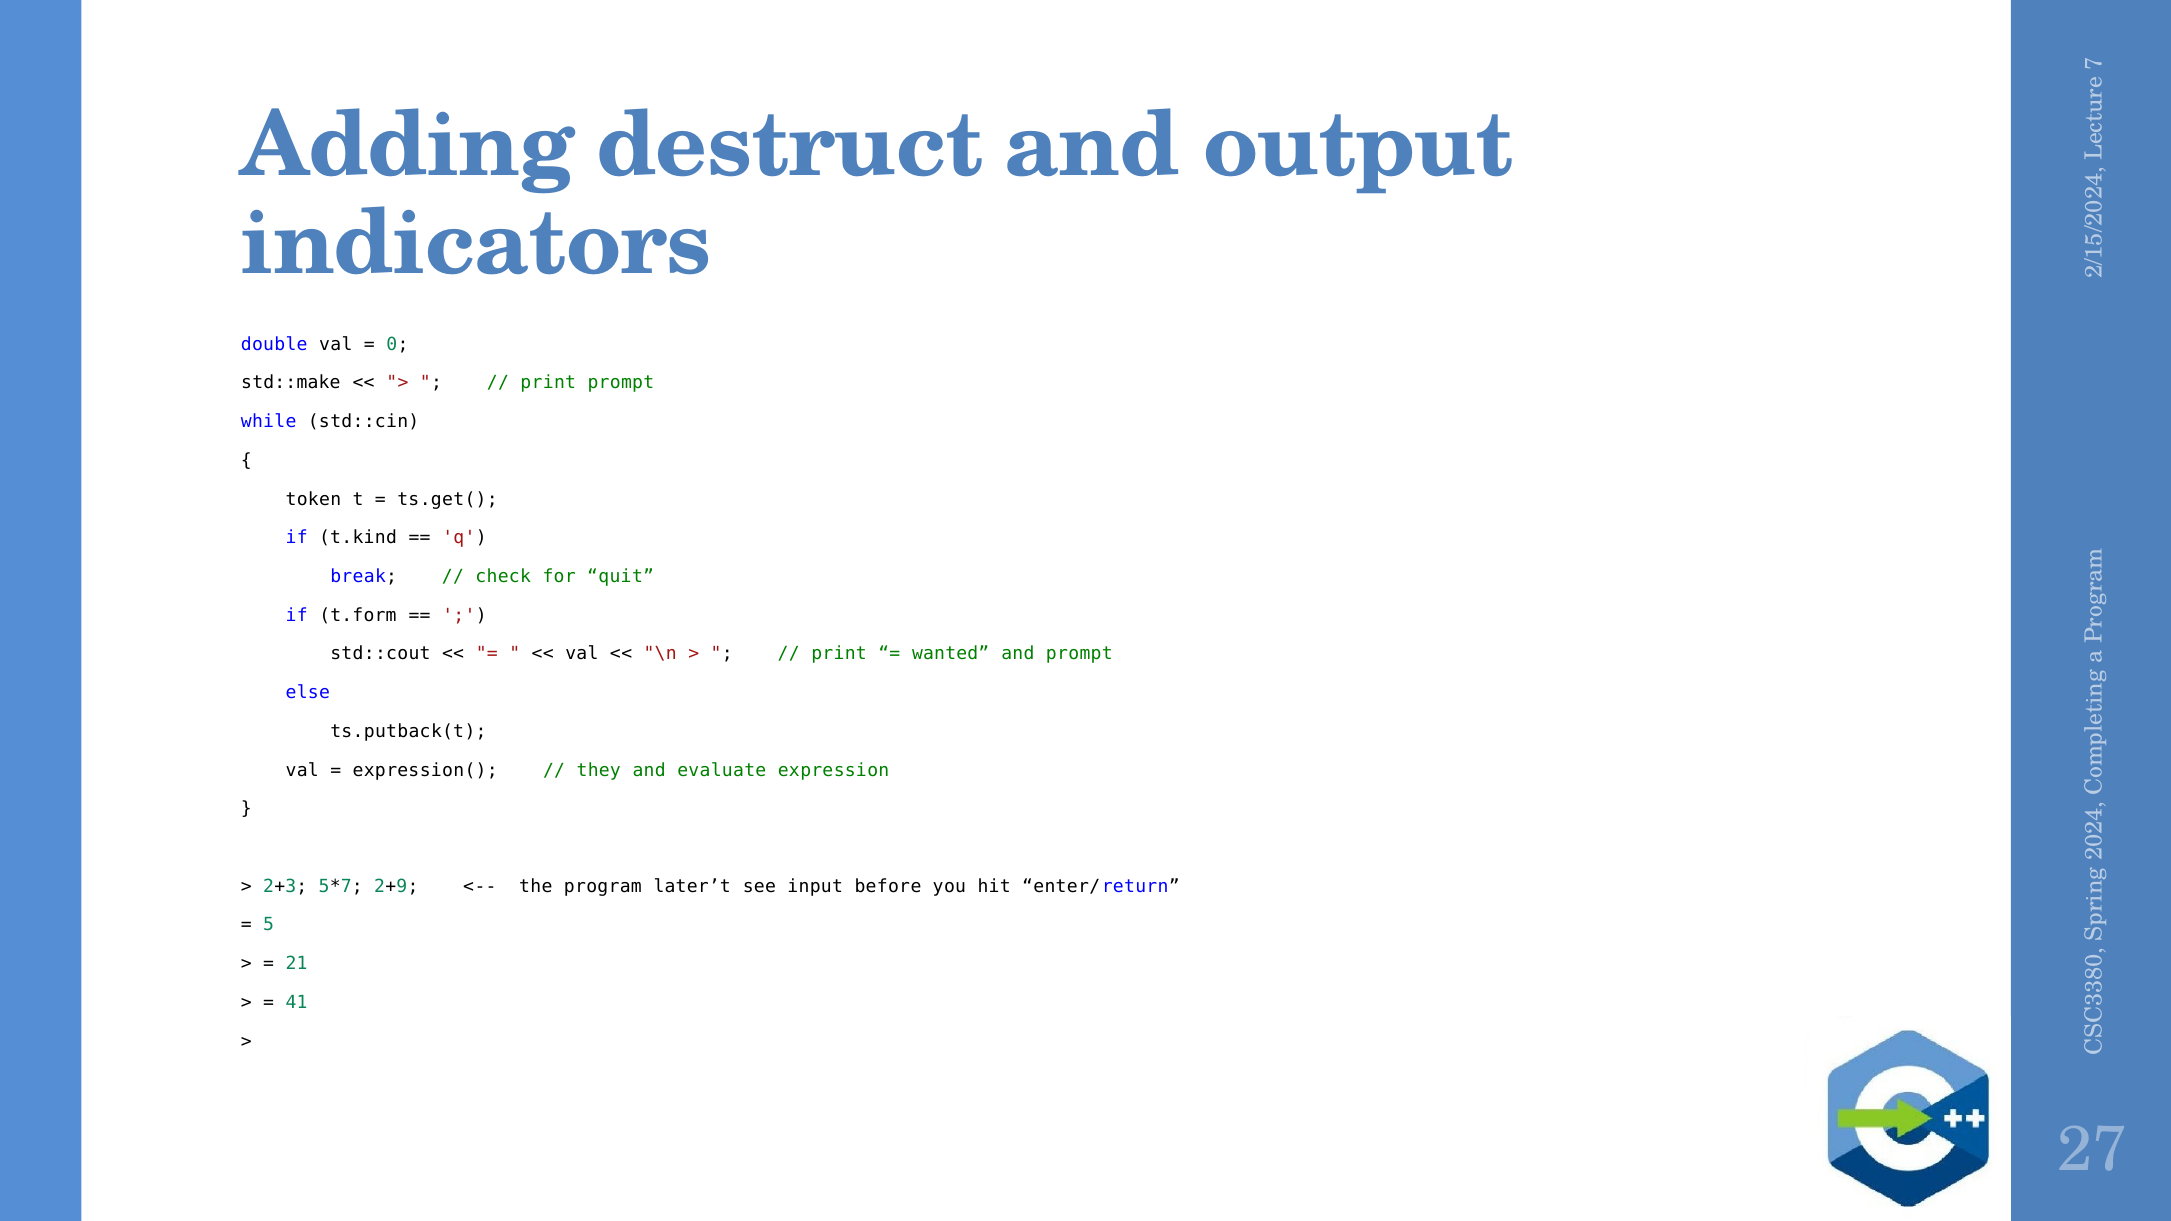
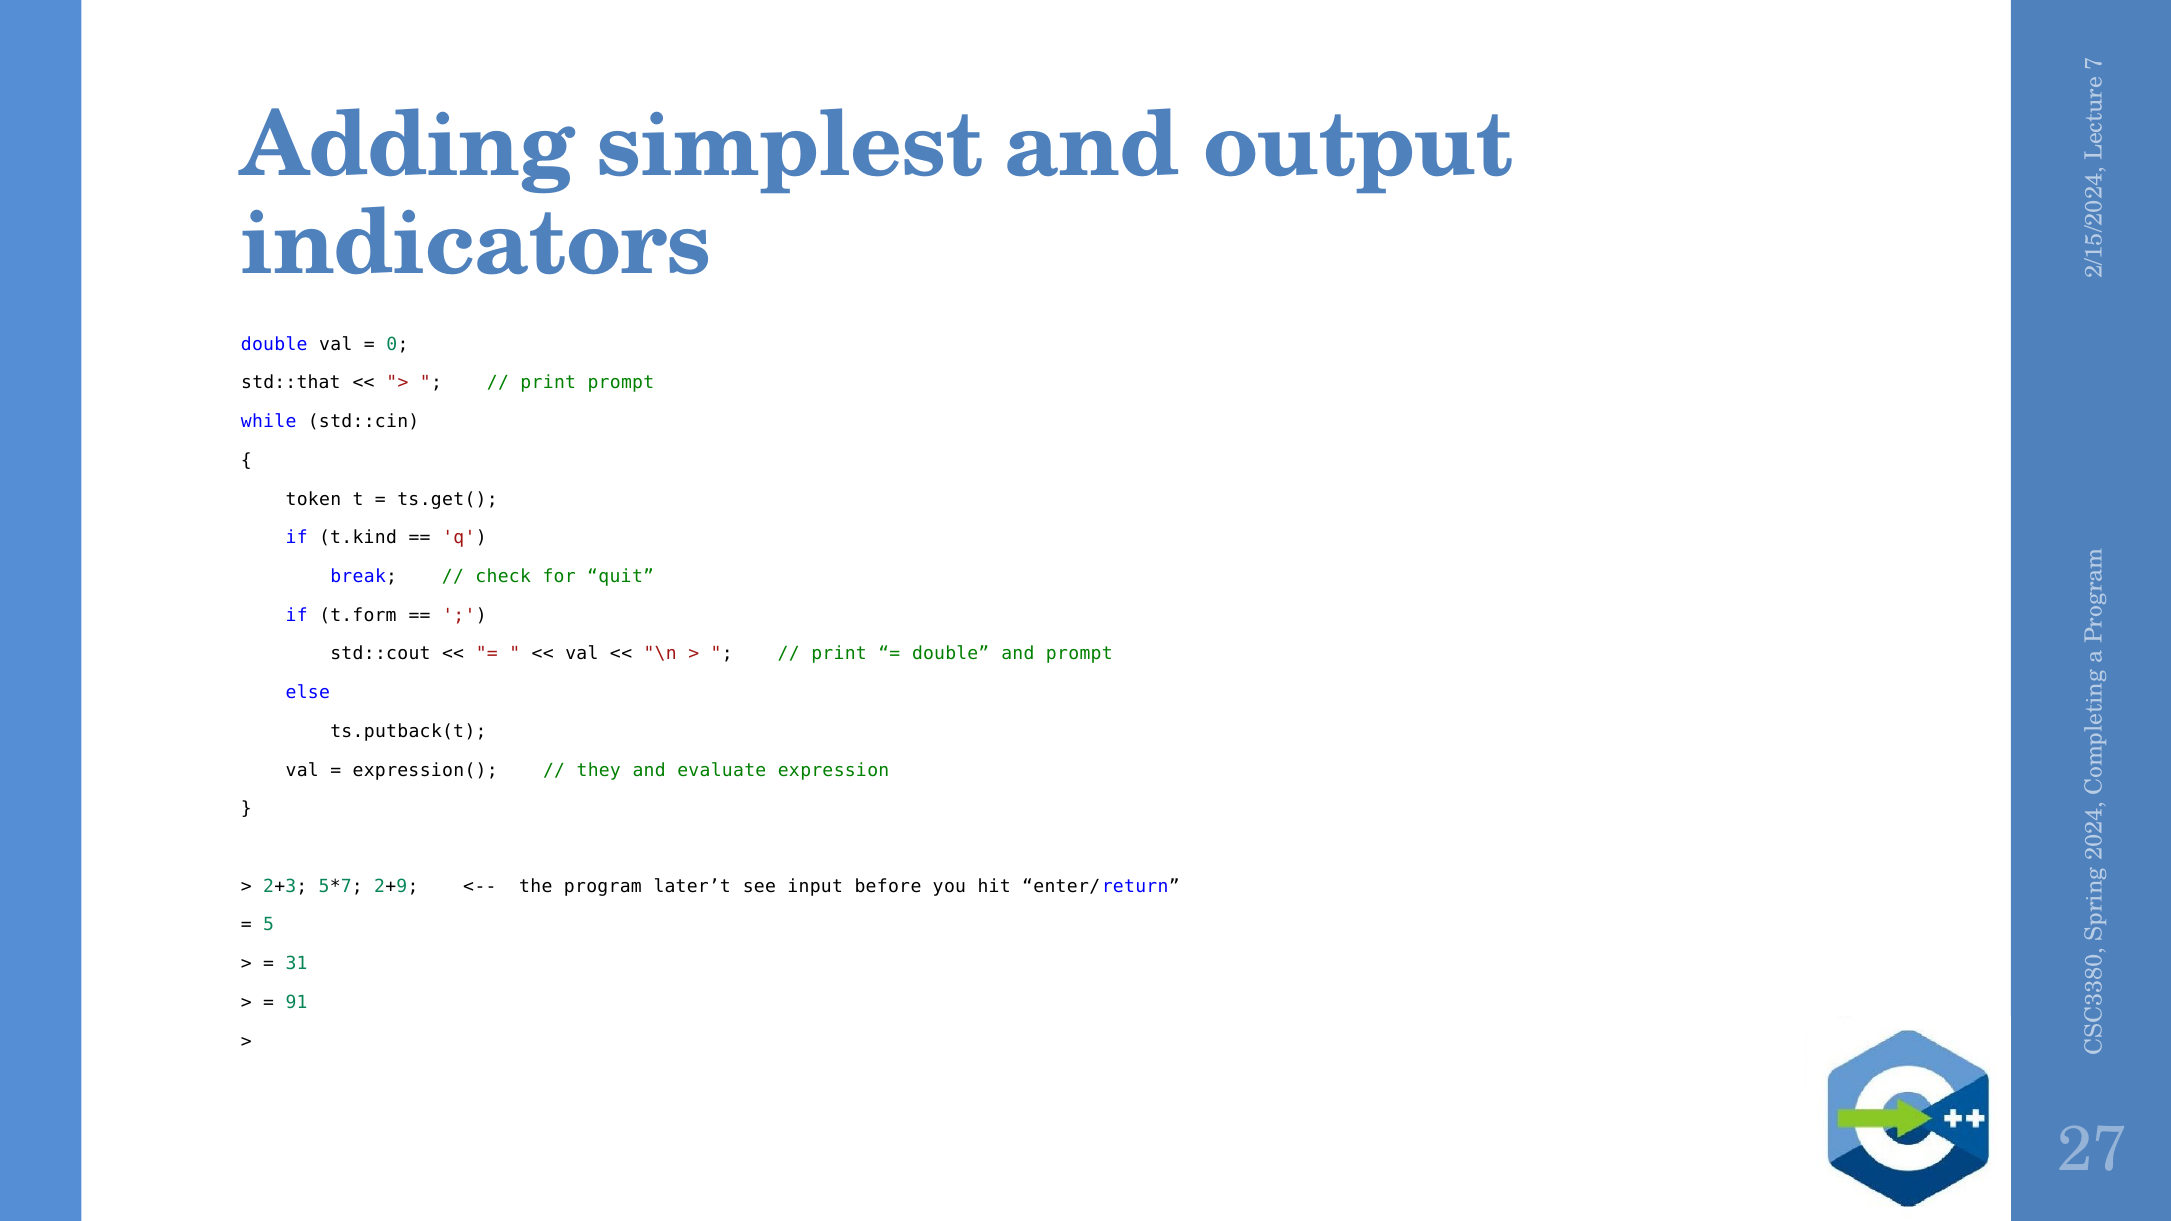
destruct: destruct -> simplest
std::make: std::make -> std::that
wanted at (951, 654): wanted -> double
21: 21 -> 31
41: 41 -> 91
